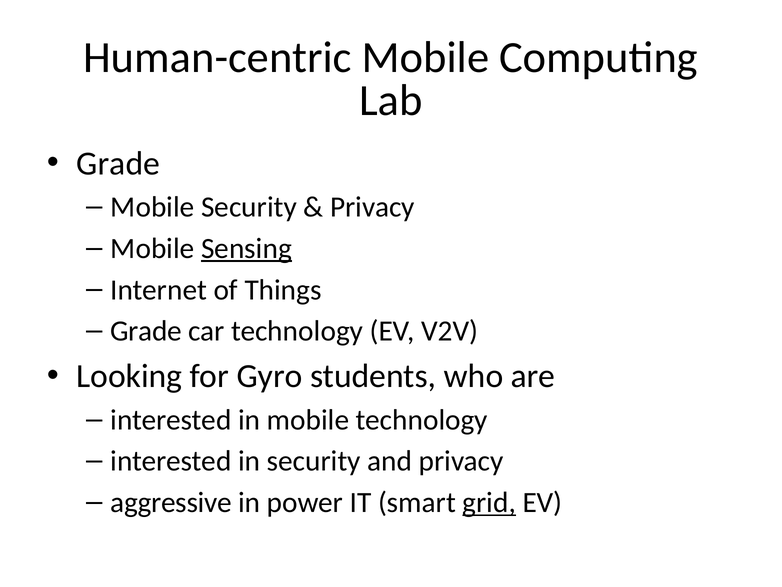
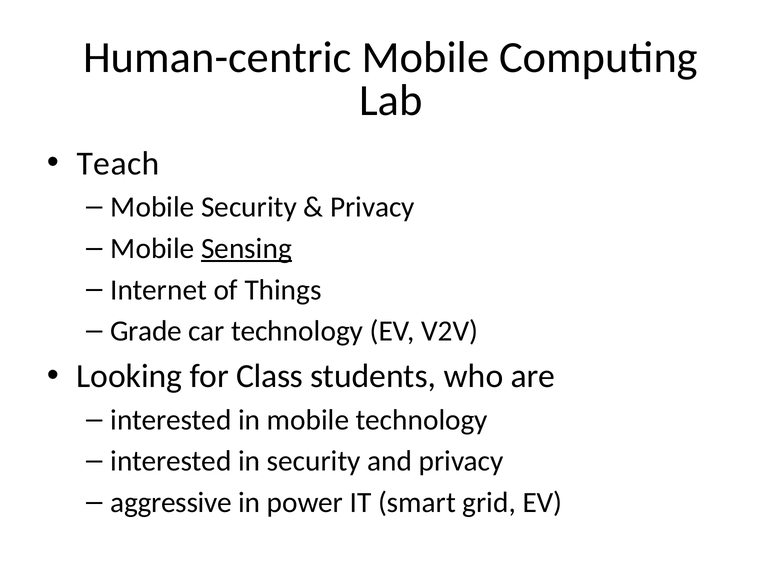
Grade at (118, 163): Grade -> Teach
Gyro: Gyro -> Class
grid underline: present -> none
